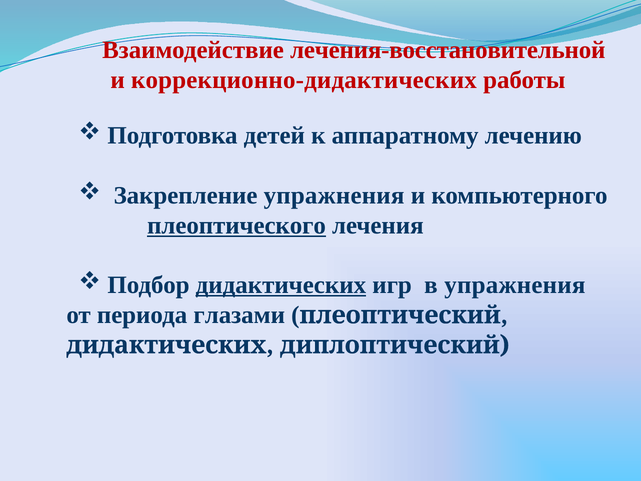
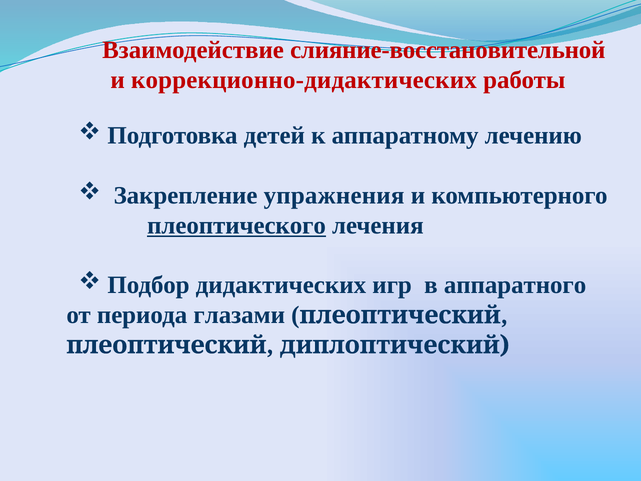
лечения-восстановительной: лечения-восстановительной -> слияние-восстановительной
дидактических at (281, 285) underline: present -> none
в упражнения: упражнения -> аппаратного
дидактических at (170, 345): дидактических -> плеоптический
